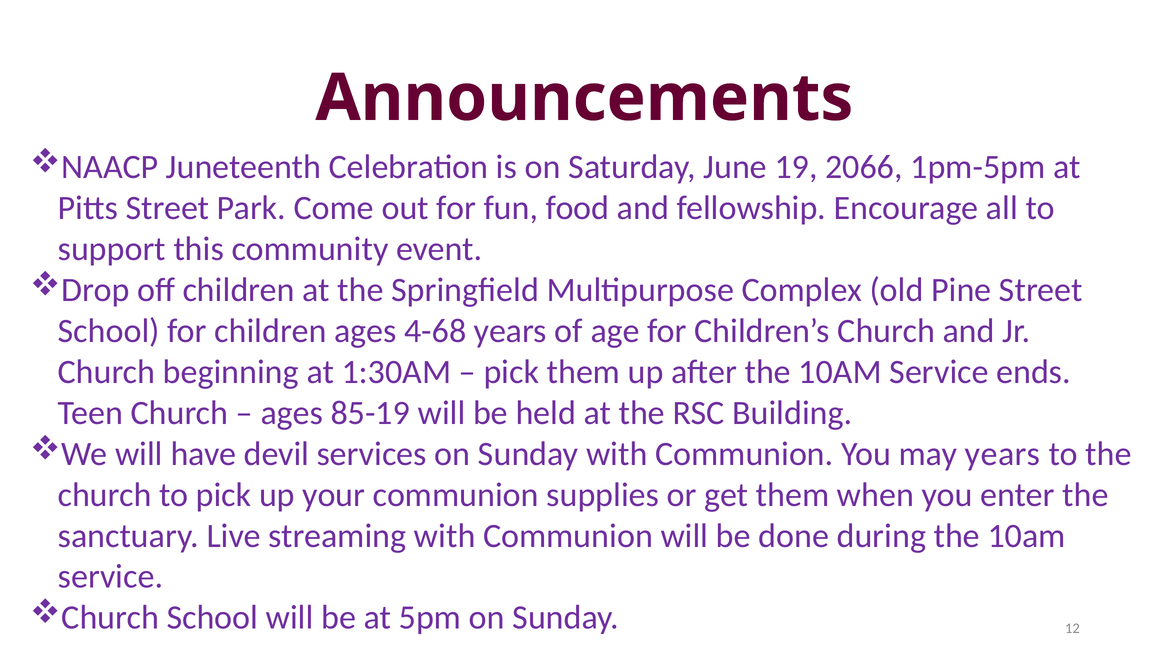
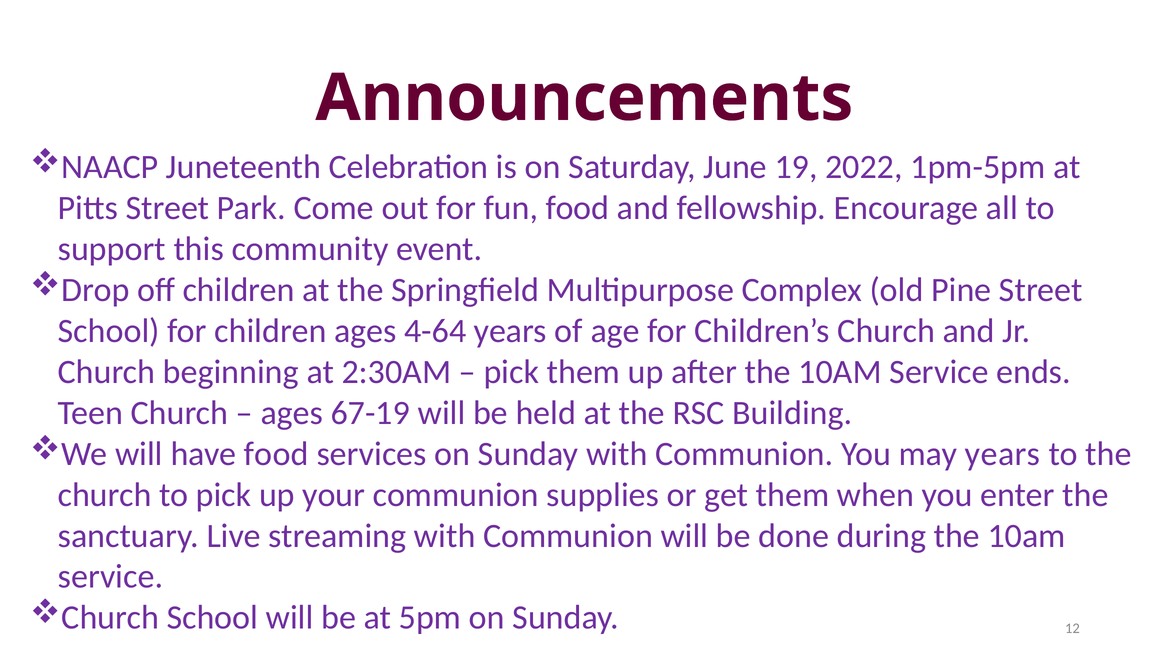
2066: 2066 -> 2022
4-68: 4-68 -> 4-64
1:30AM: 1:30AM -> 2:30AM
85-19: 85-19 -> 67-19
have devil: devil -> food
